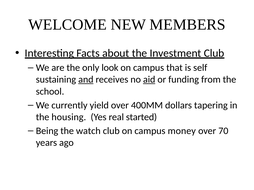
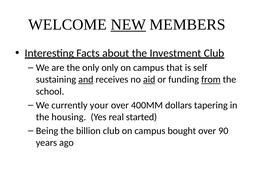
NEW underline: none -> present
only look: look -> only
from underline: none -> present
yield: yield -> your
watch: watch -> billion
money: money -> bought
70: 70 -> 90
